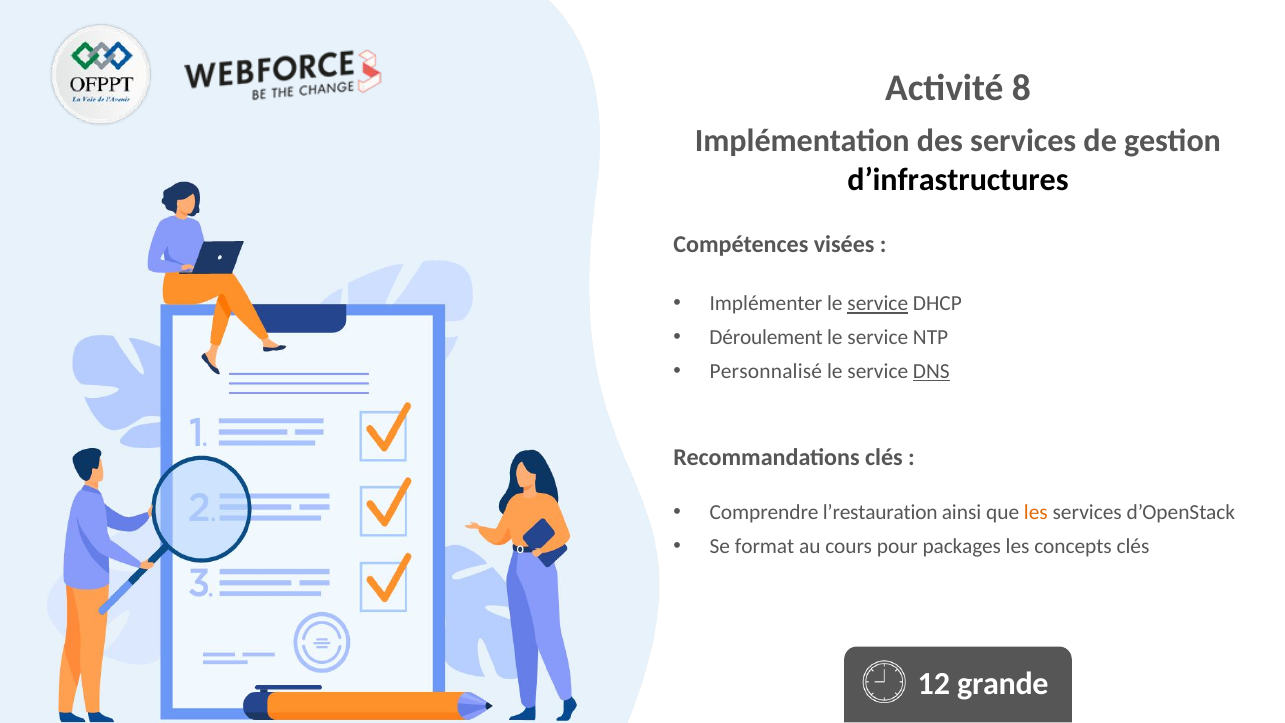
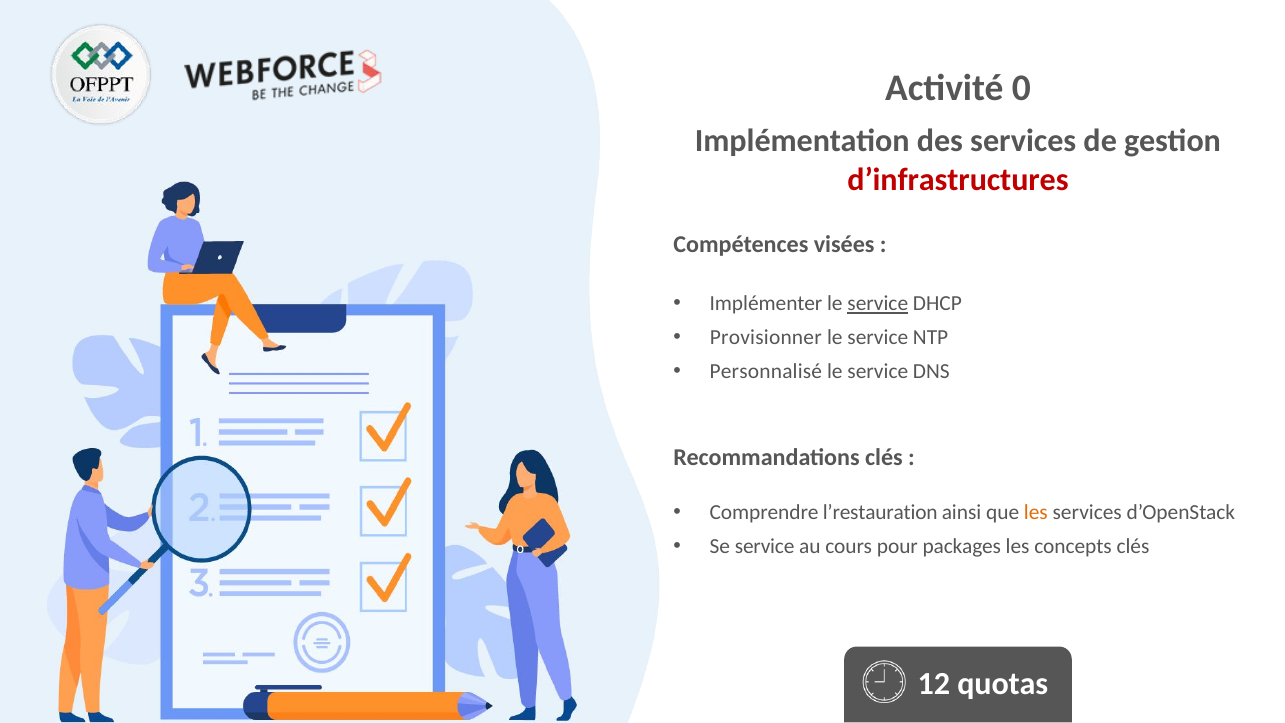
8: 8 -> 0
d’infrastructures colour: black -> red
Déroulement: Déroulement -> Provisionner
DNS underline: present -> none
Se format: format -> service
grande: grande -> quotas
